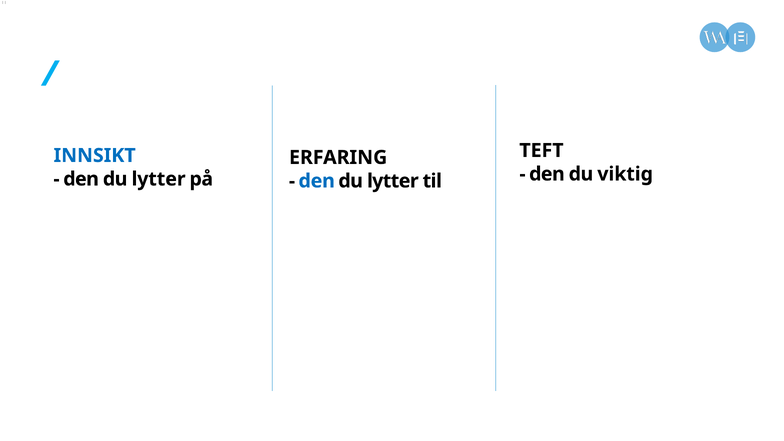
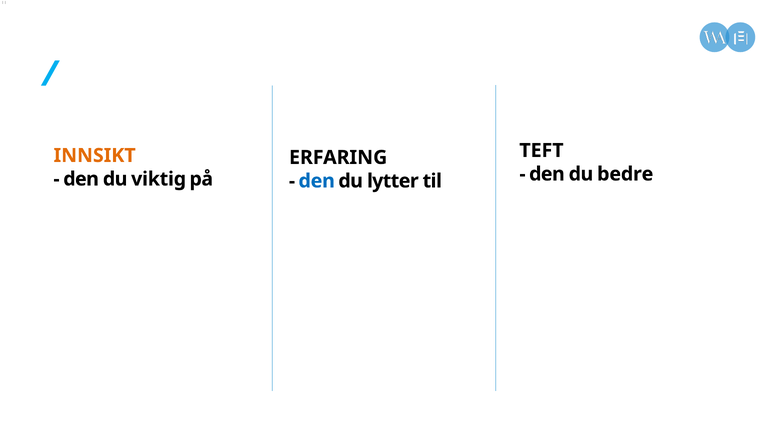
INNSIKT colour: blue -> orange
viktig: viktig -> bedre
lytter at (159, 179): lytter -> viktig
